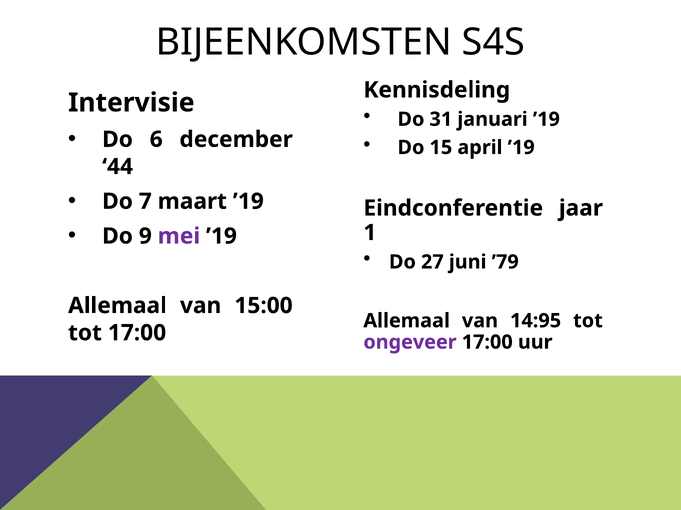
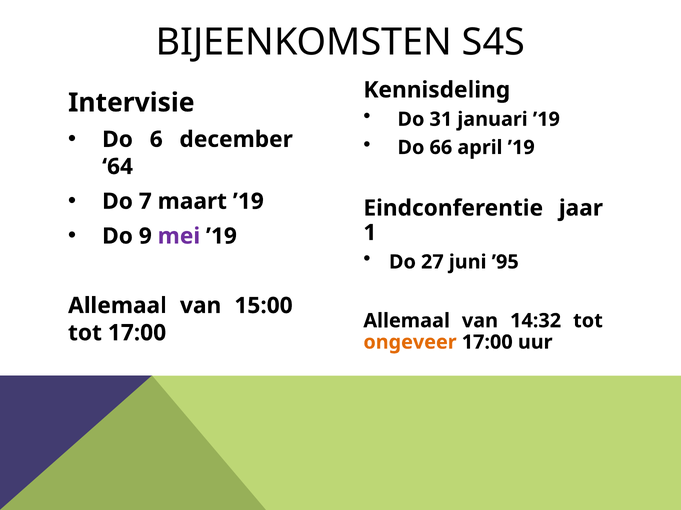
15: 15 -> 66
44: 44 -> 64
’79: ’79 -> ’95
14:95: 14:95 -> 14:32
ongeveer colour: purple -> orange
